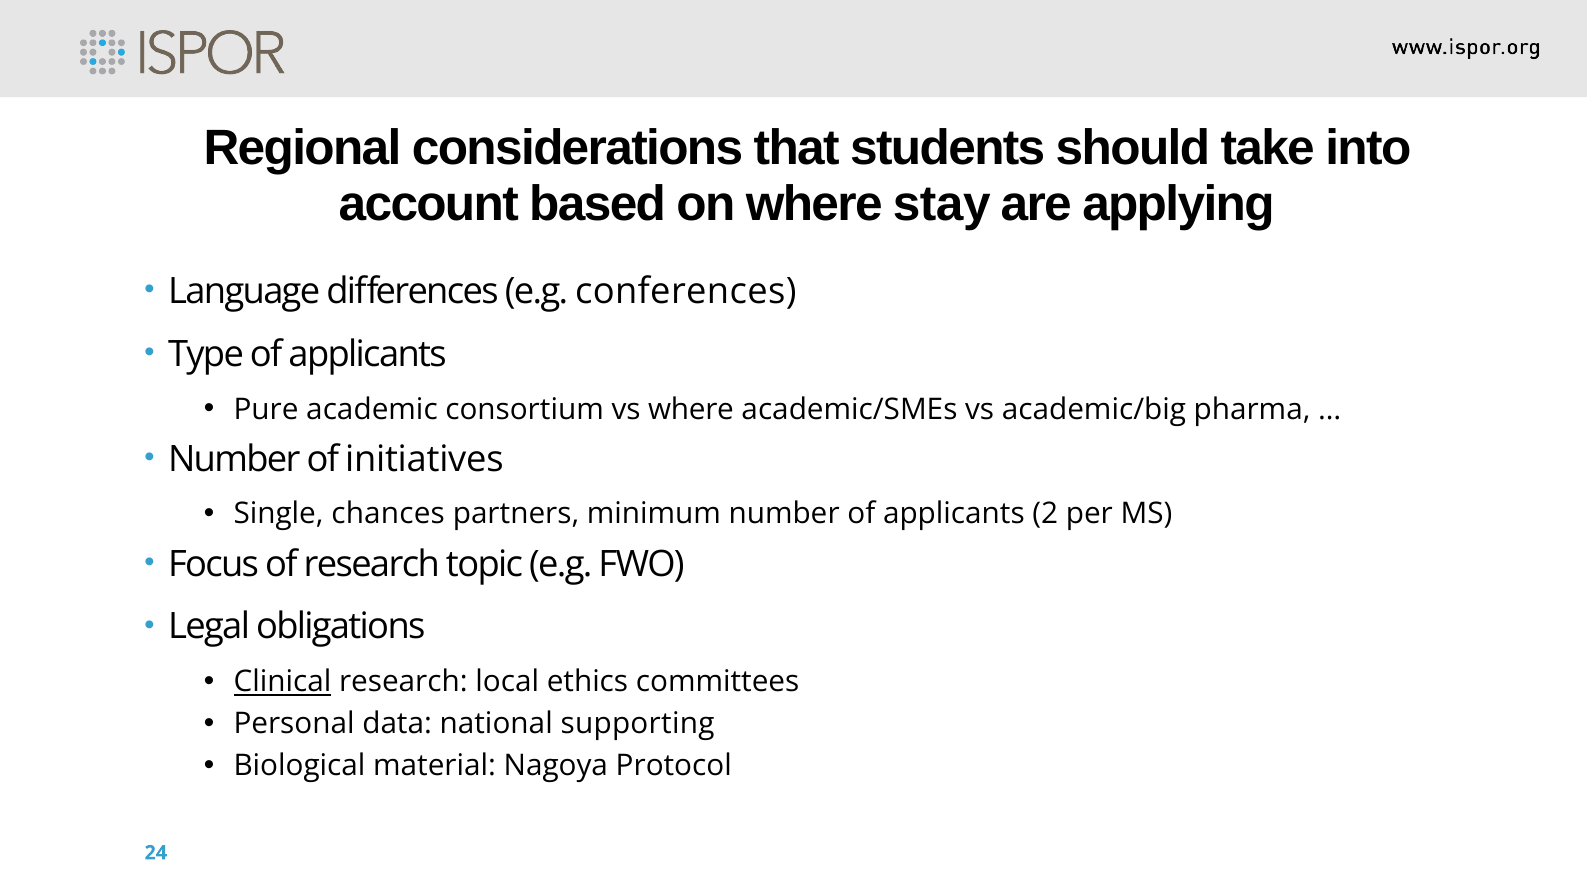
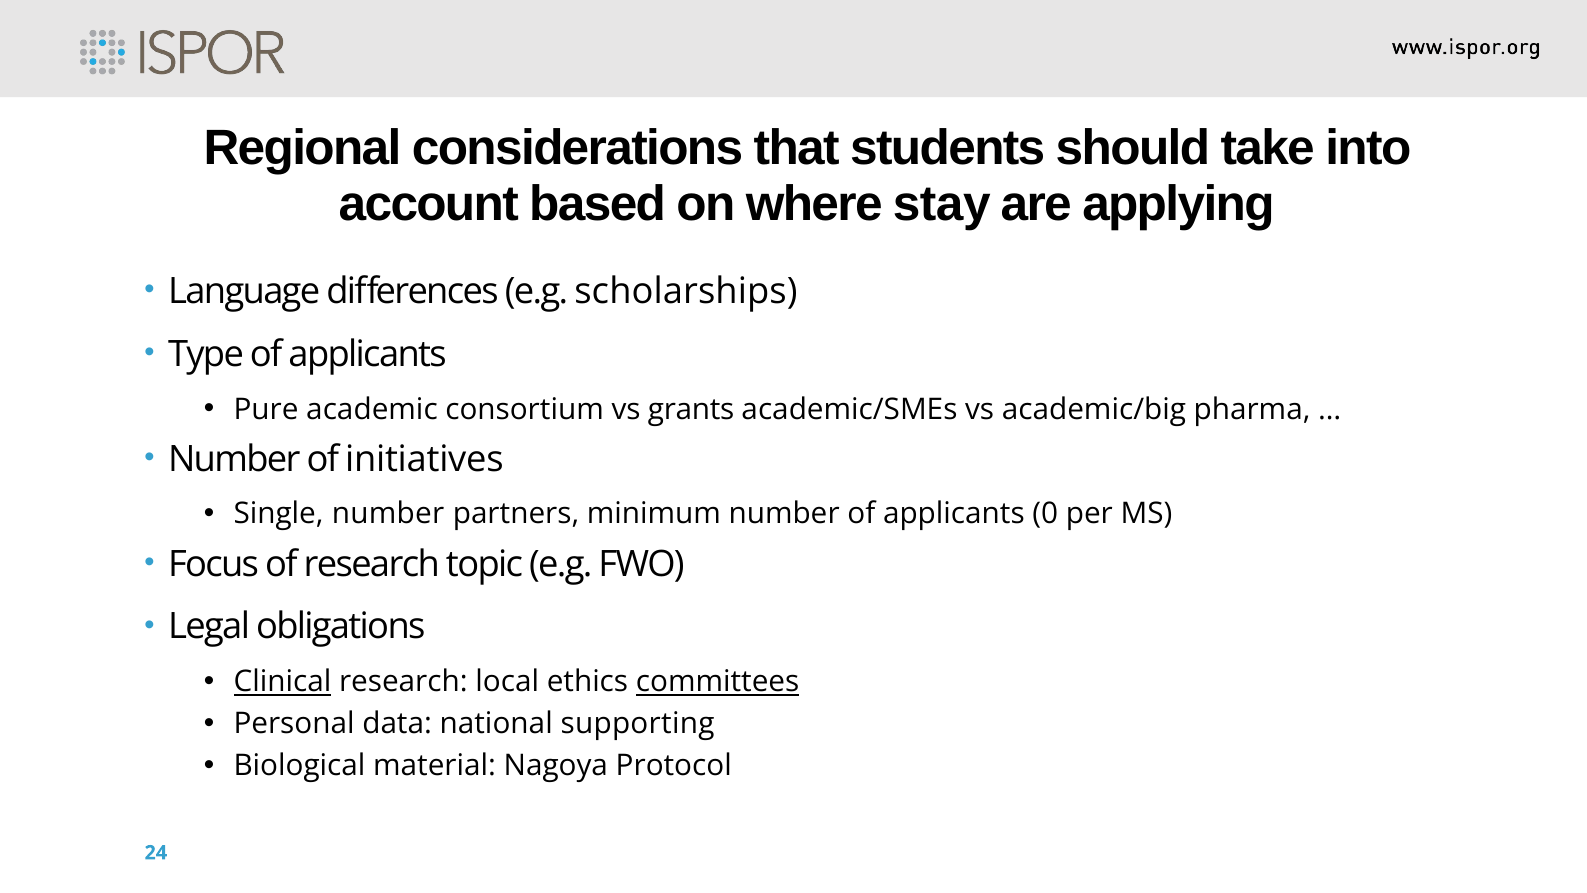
conferences: conferences -> scholarships
vs where: where -> grants
Single chances: chances -> number
2: 2 -> 0
committees underline: none -> present
